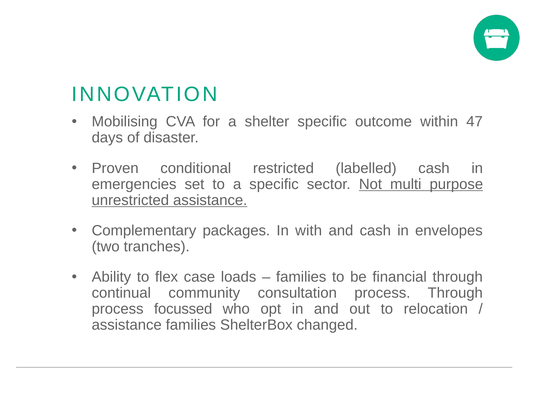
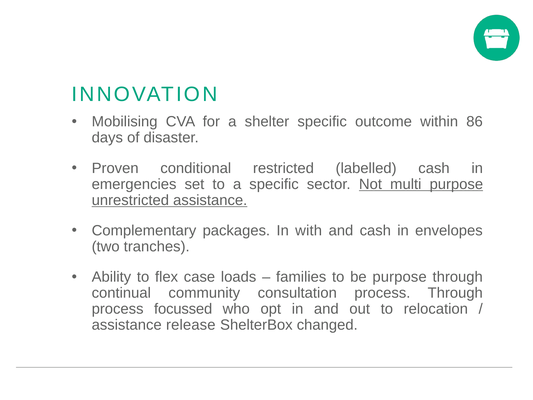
47: 47 -> 86
be financial: financial -> purpose
assistance families: families -> release
